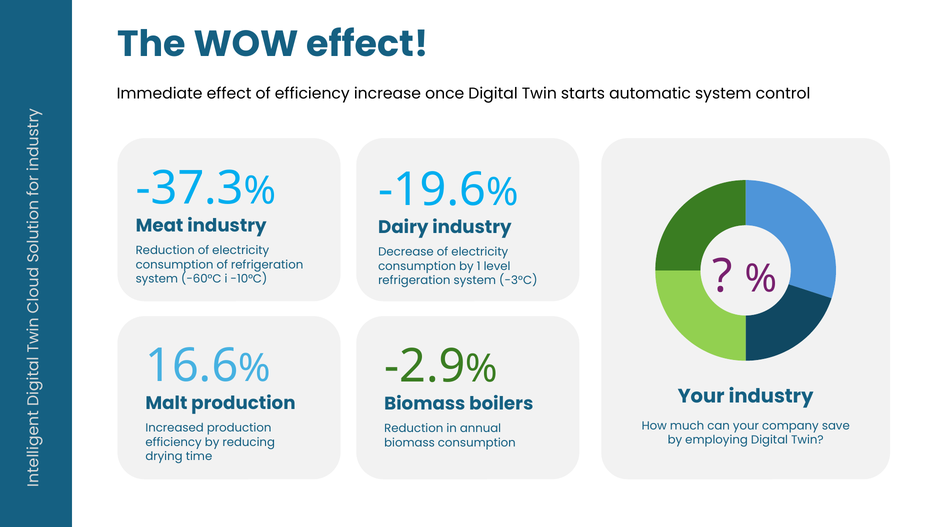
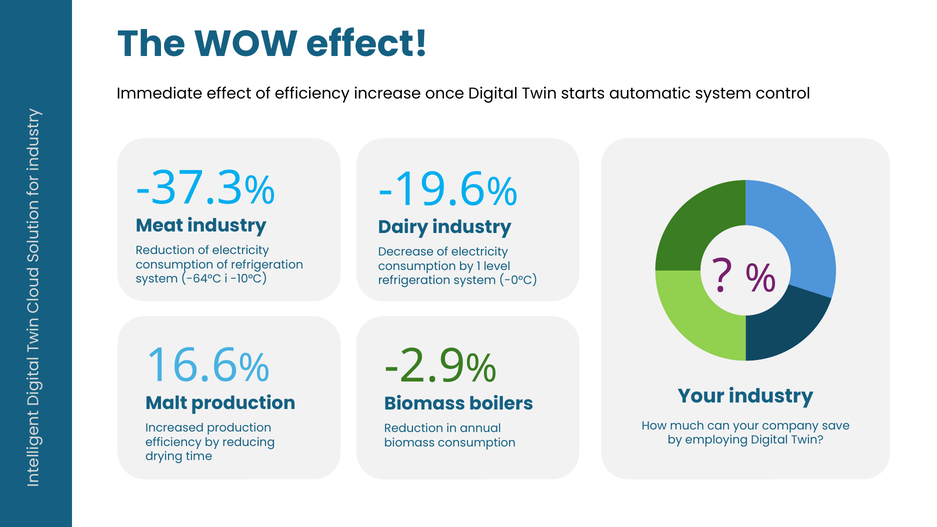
-60°C: -60°C -> -64°C
-3°C: -3°C -> -0°C
